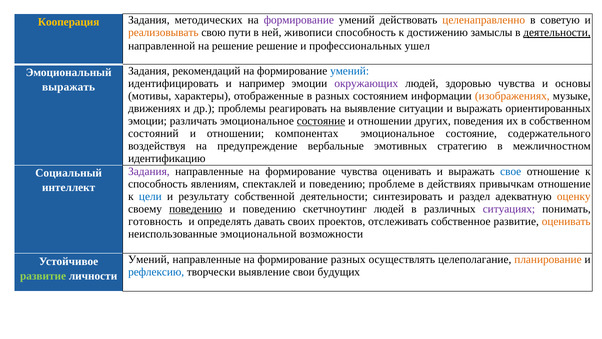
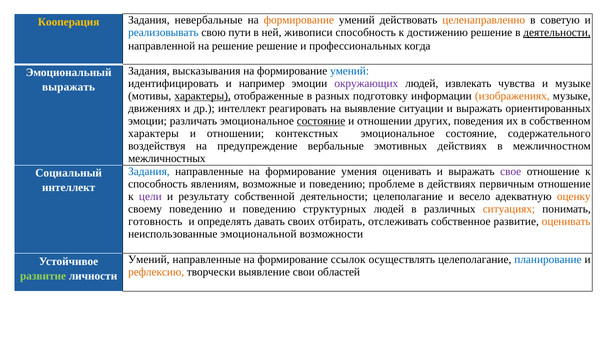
методических: методических -> невербальные
формирование at (299, 20) colour: purple -> orange
реализовывать colour: orange -> blue
достижению замыслы: замыслы -> решение
ушел: ушел -> когда
рекомендаций: рекомендаций -> высказывания
здоровью: здоровью -> извлекать
и основы: основы -> музыке
характеры at (203, 96) underline: none -> present
состоянием: состоянием -> подготовку
др проблемы: проблемы -> интеллект
состояний at (153, 133): состояний -> характеры
компонентах: компонентах -> контекстных
эмотивных стратегию: стратегию -> действиях
идентификацию: идентификацию -> межличностных
Задания at (149, 171) colour: purple -> blue
формирование чувства: чувства -> умения
свое colour: blue -> purple
спектаклей: спектаклей -> возможные
привычкам: привычкам -> первичным
цели colour: blue -> purple
деятельности синтезировать: синтезировать -> целеполагание
раздел: раздел -> весело
поведению at (196, 209) underline: present -> none
скетчноутинг: скетчноутинг -> структурных
ситуациях colour: purple -> orange
проектов: проектов -> отбирать
формирование разных: разных -> ссылок
планирование colour: orange -> blue
рефлексию colour: blue -> orange
будущих: будущих -> областей
